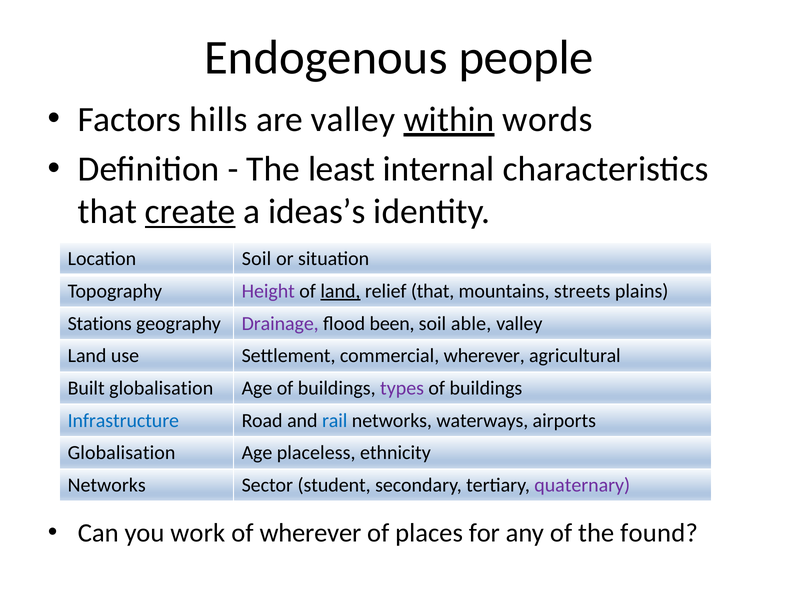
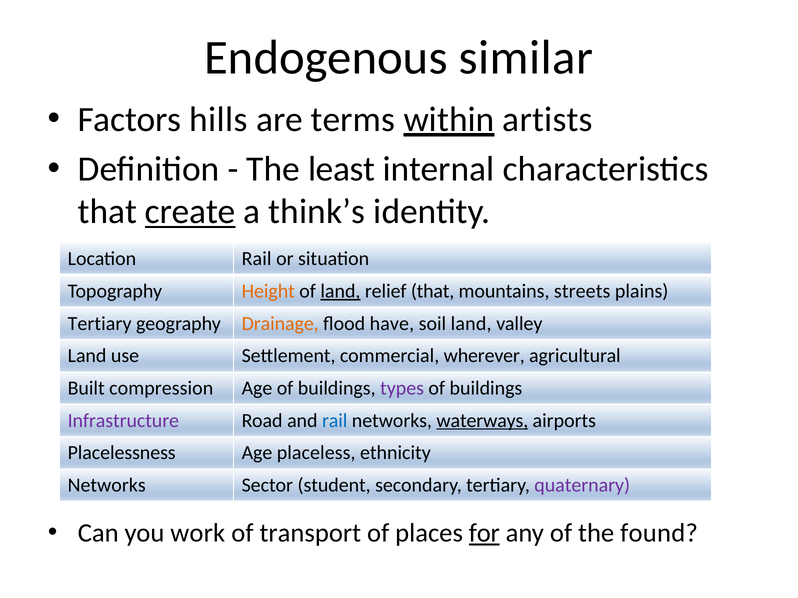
people: people -> similar
are valley: valley -> terms
words: words -> artists
ideas’s: ideas’s -> think’s
Location Soil: Soil -> Rail
Height colour: purple -> orange
Stations at (100, 324): Stations -> Tertiary
Drainage colour: purple -> orange
been: been -> have
soil able: able -> land
Built globalisation: globalisation -> compression
Infrastructure colour: blue -> purple
waterways underline: none -> present
Globalisation at (122, 453): Globalisation -> Placelessness
of wherever: wherever -> transport
for underline: none -> present
